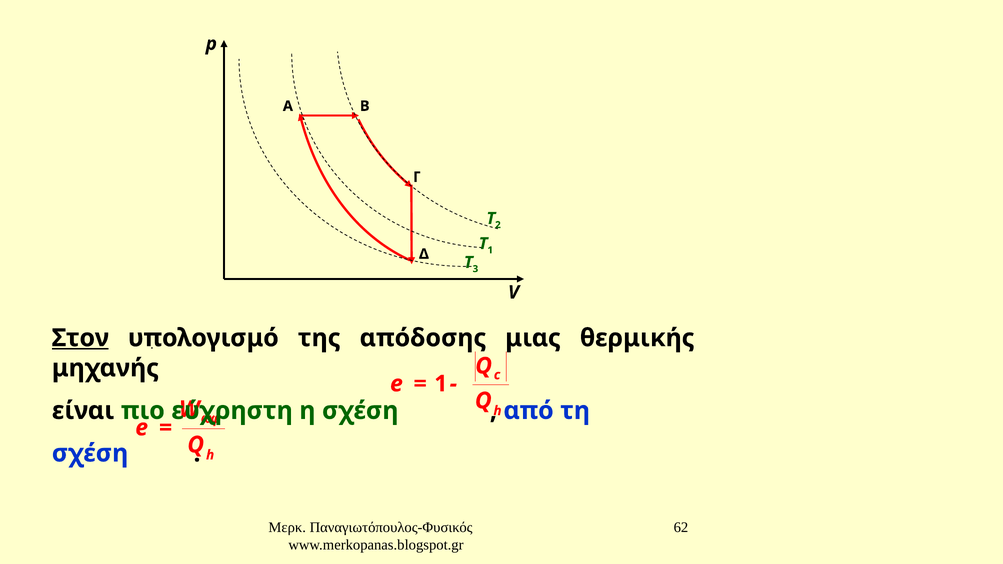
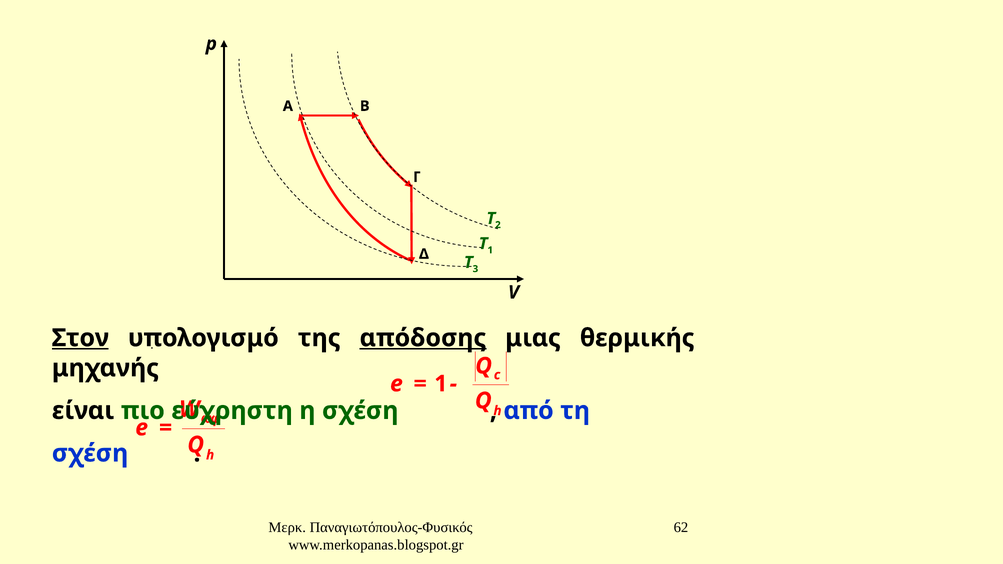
απόδοσης underline: none -> present
